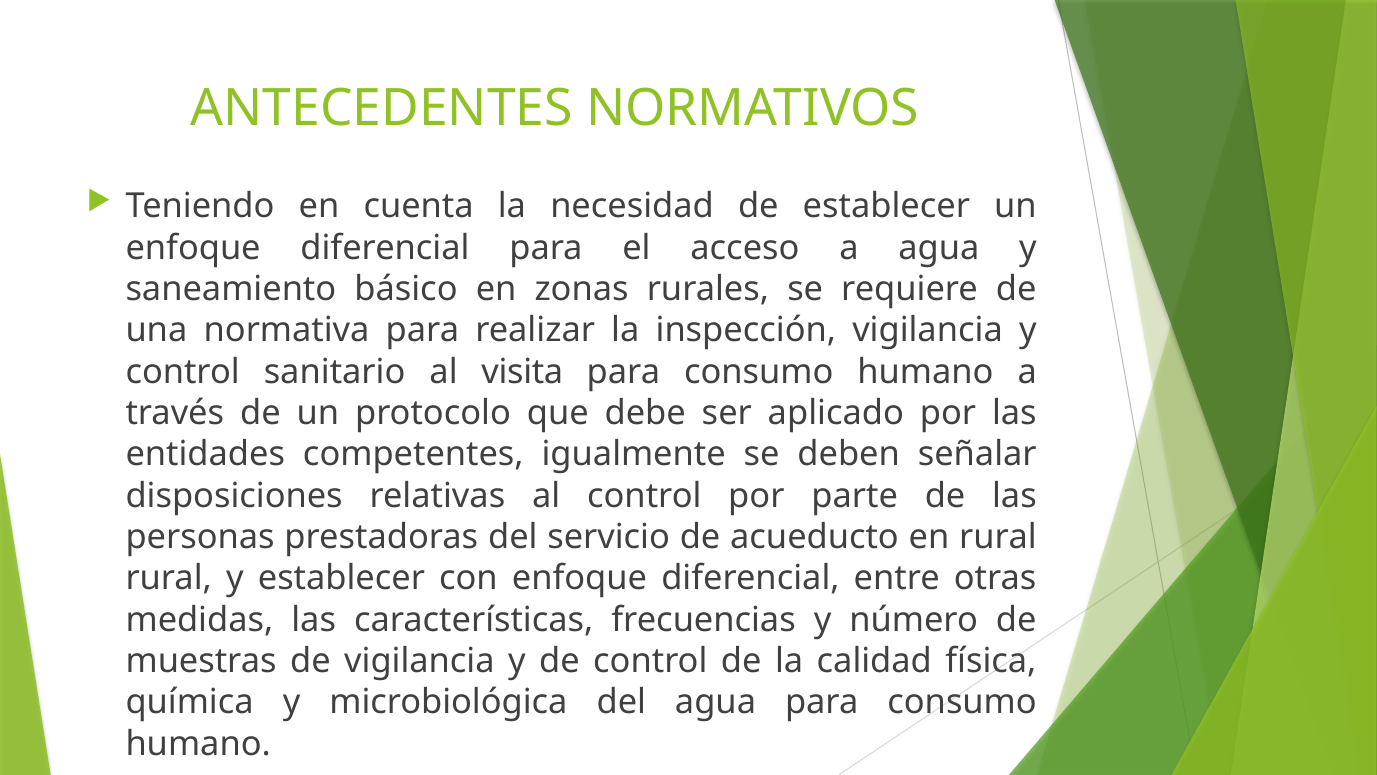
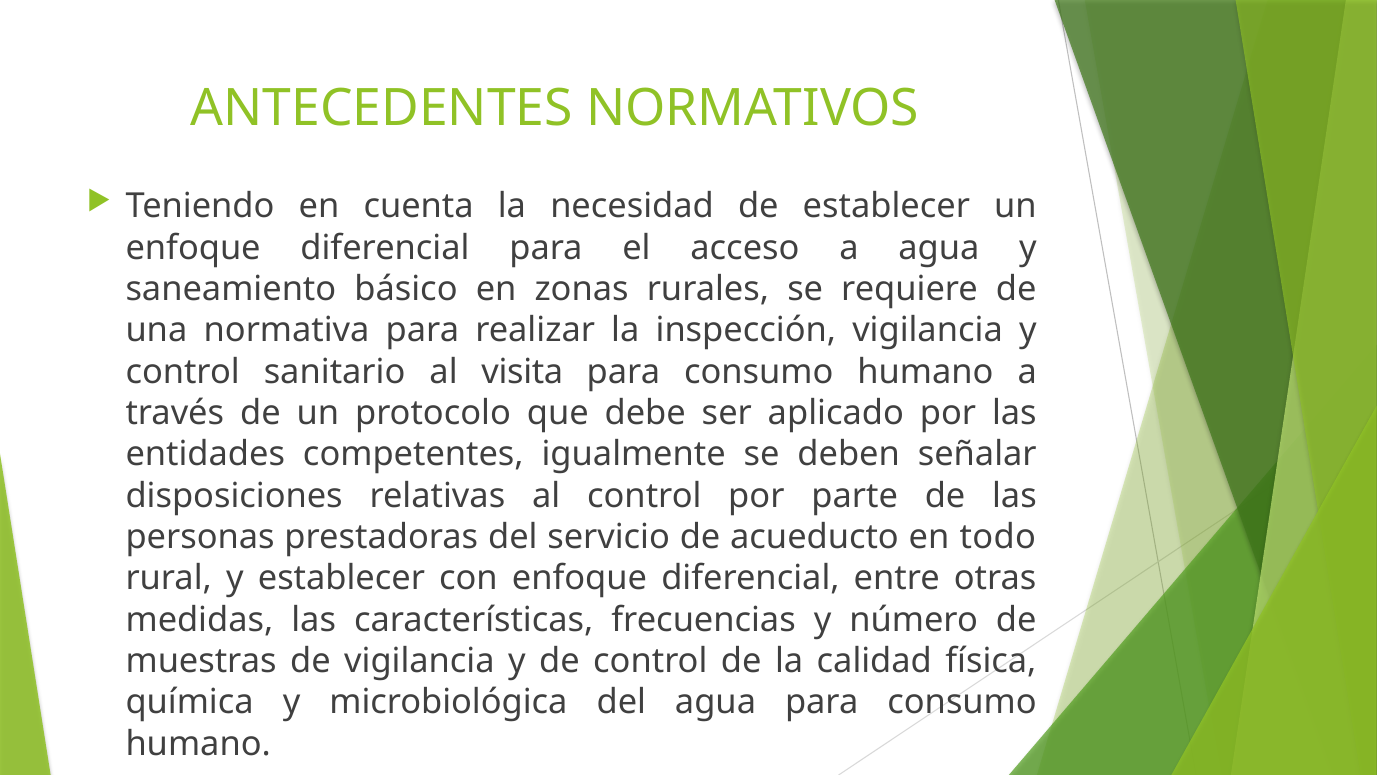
en rural: rural -> todo
